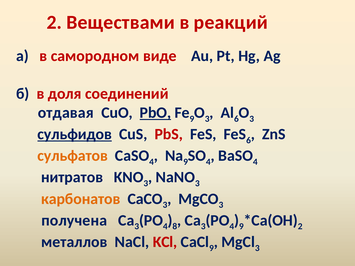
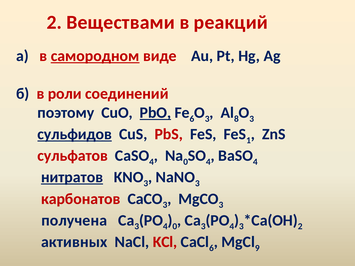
самородном underline: none -> present
доля: доля -> роли
отдавая: отдавая -> поэтому
9 at (192, 119): 9 -> 6
6 at (236, 119): 6 -> 8
FeS 6: 6 -> 1
сульфатов colour: orange -> red
9 at (186, 162): 9 -> 0
нитратов underline: none -> present
карбонатов colour: orange -> red
8 at (175, 227): 8 -> 0
9 at (241, 227): 9 -> 3
металлов: металлов -> активных
9 at (211, 248): 9 -> 6
3 at (257, 248): 3 -> 9
